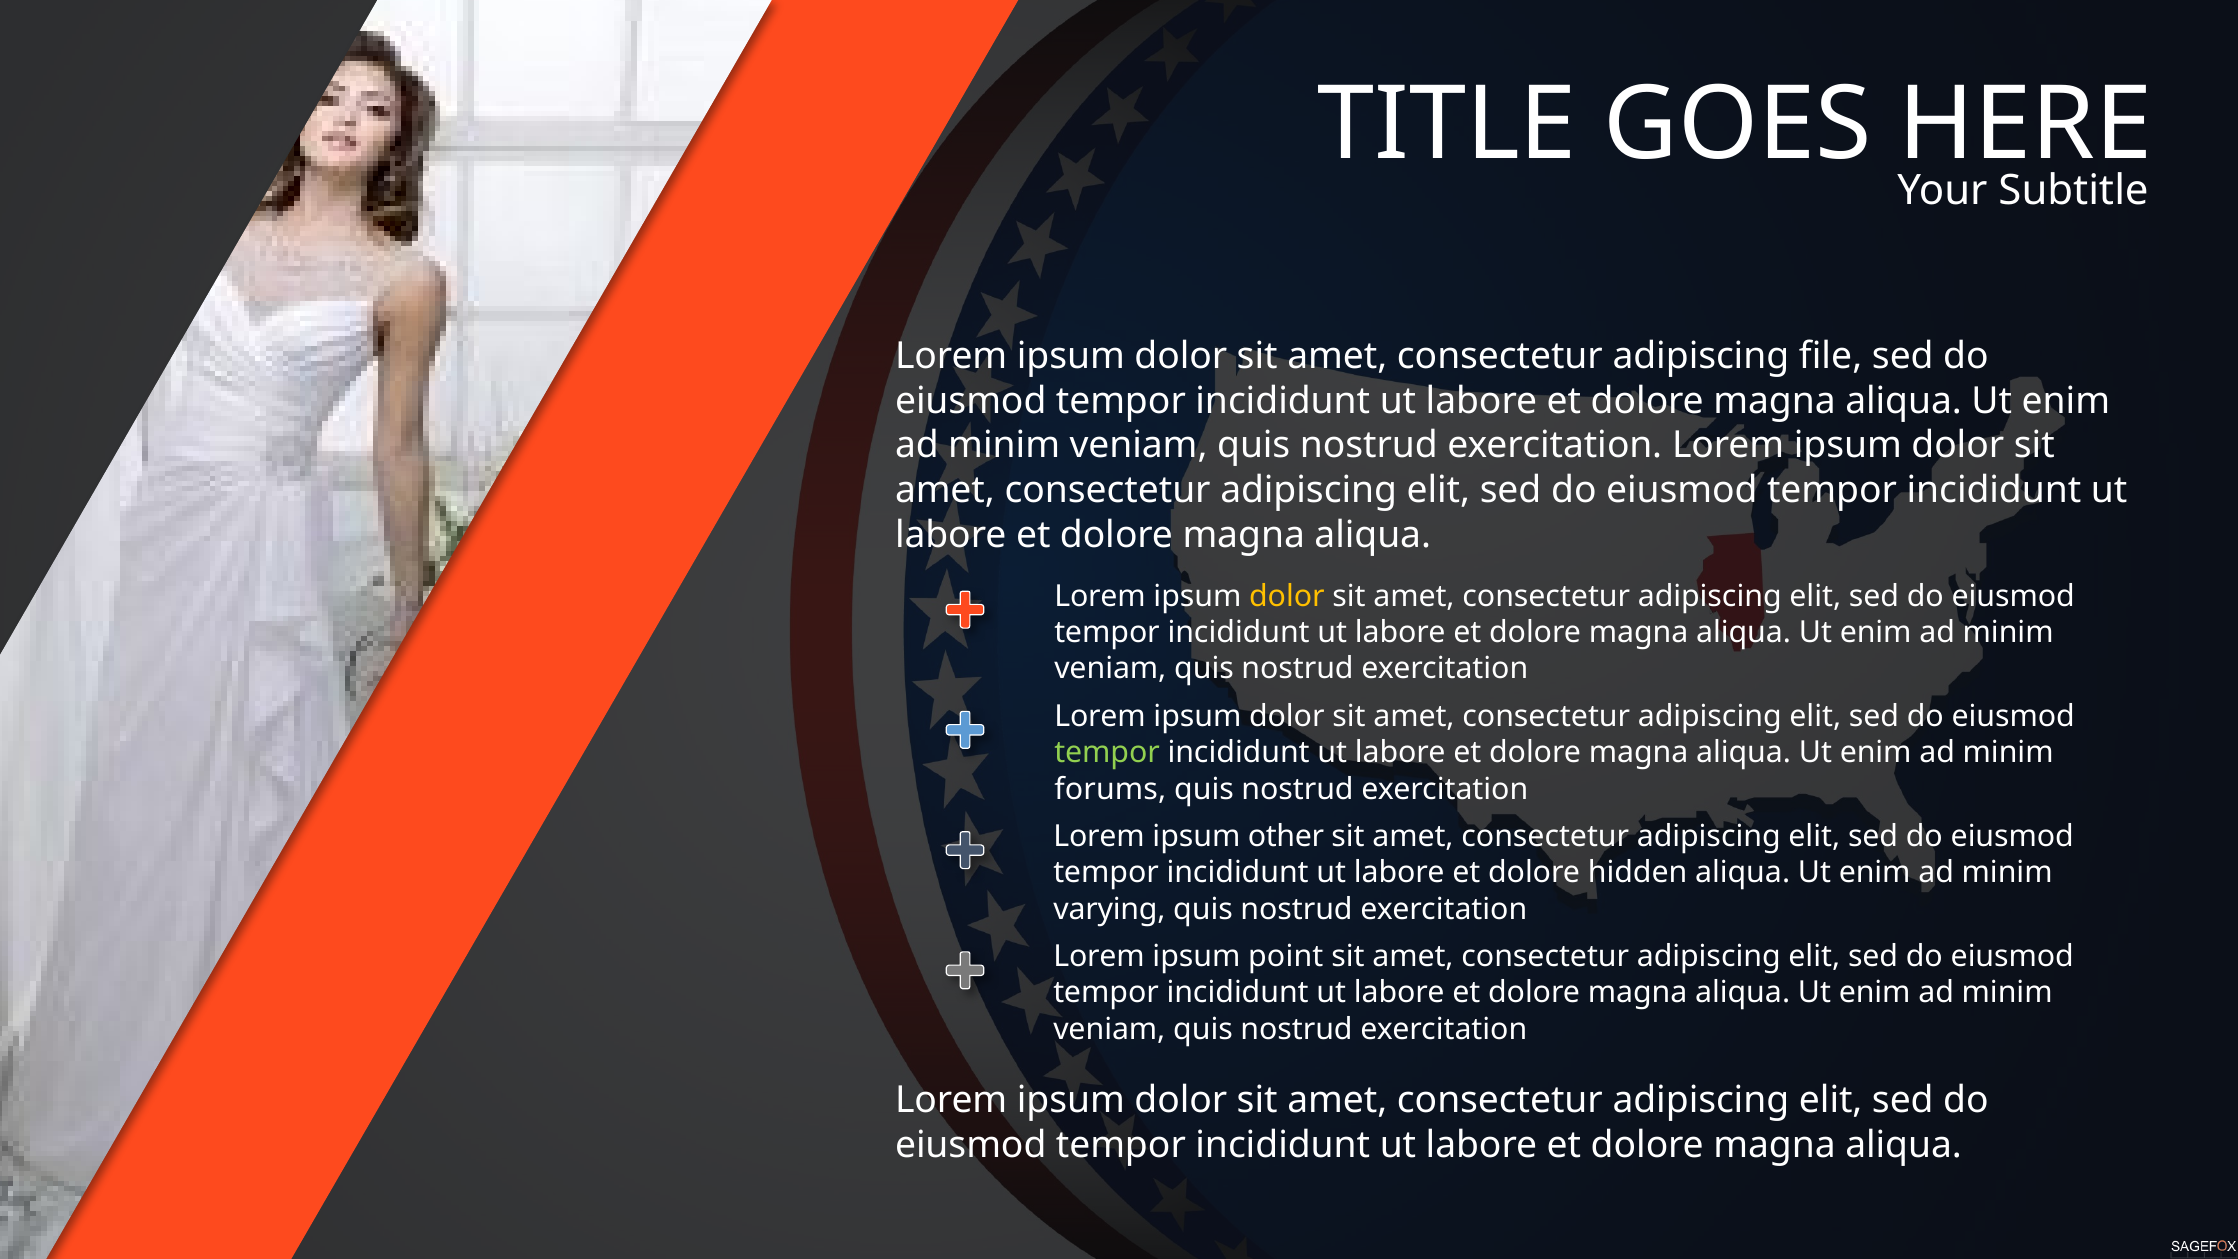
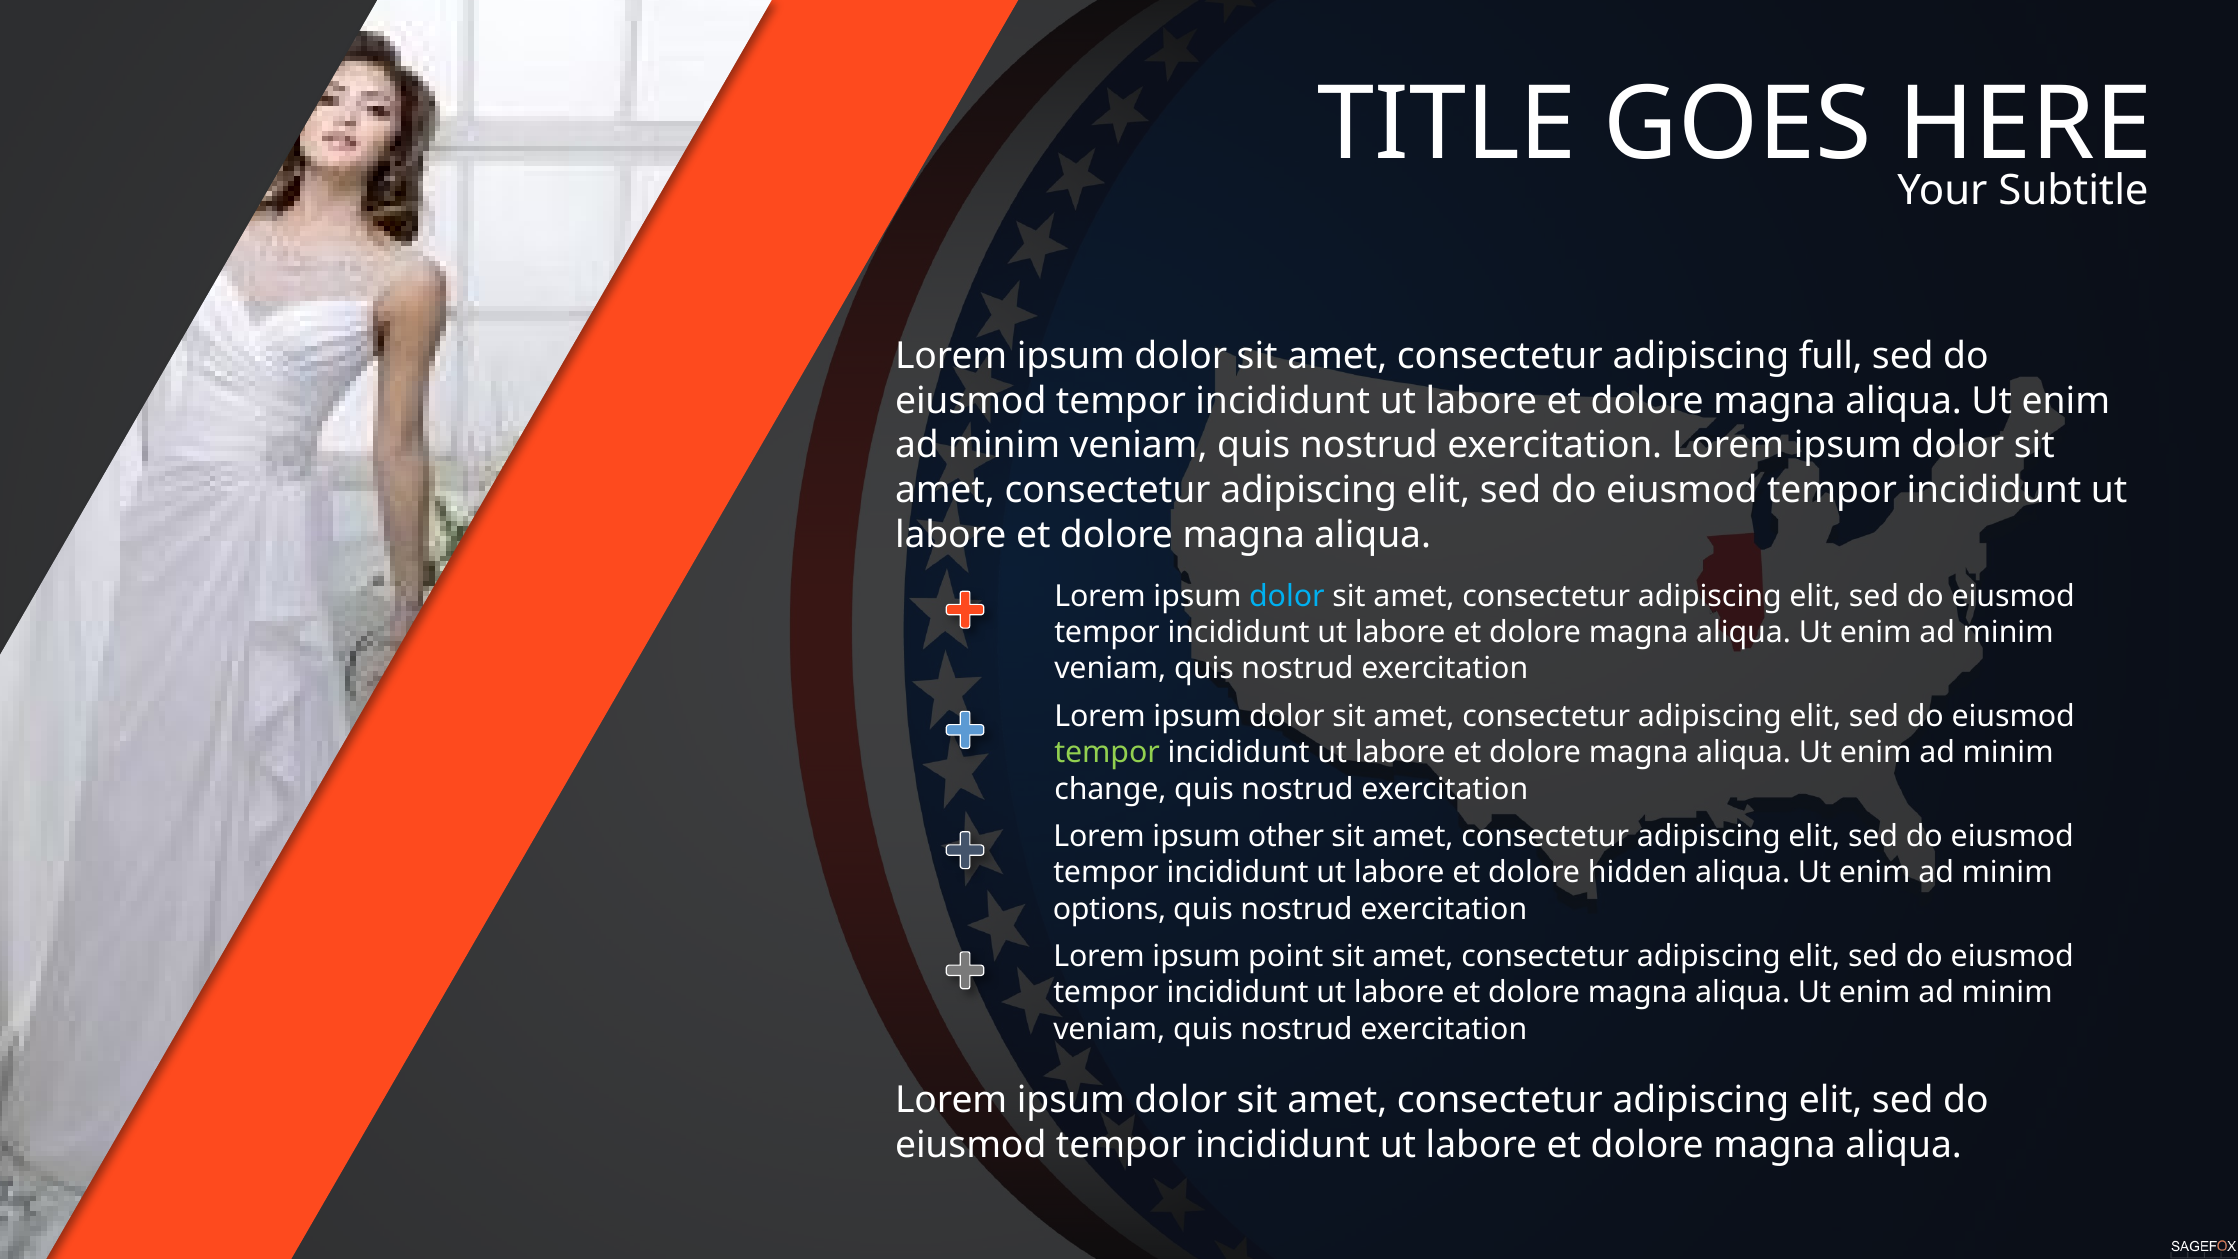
file: file -> full
dolor at (1287, 596) colour: yellow -> light blue
forums: forums -> change
varying: varying -> options
